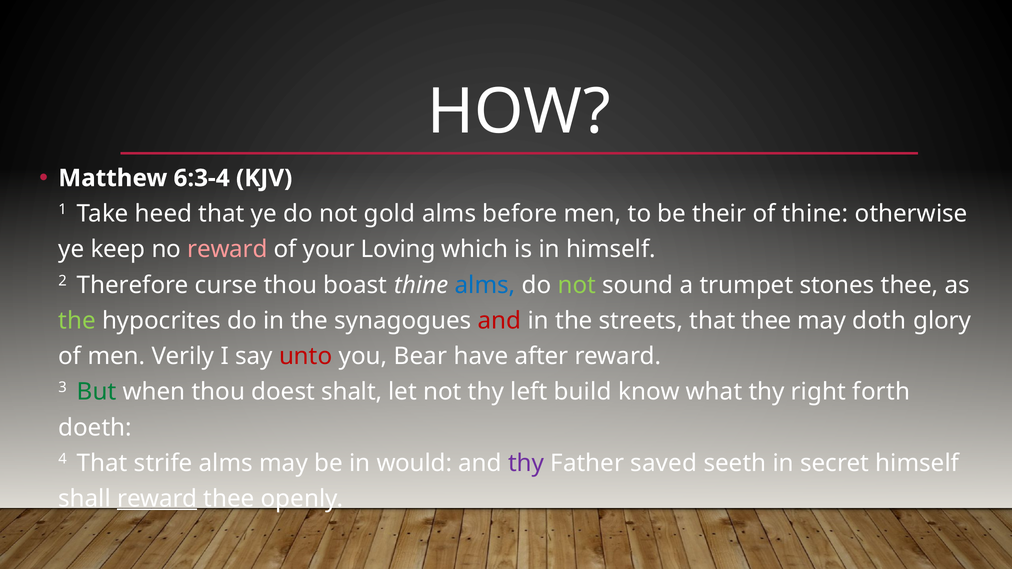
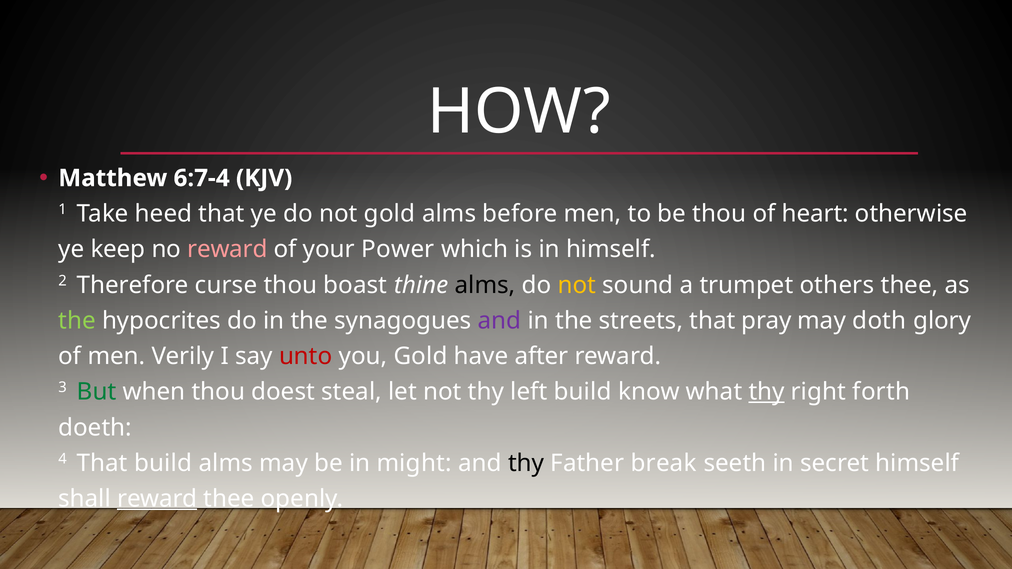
6:3-4: 6:3-4 -> 6:7-4
be their: their -> thou
of thine: thine -> heart
Loving: Loving -> Power
alms at (485, 285) colour: blue -> black
not at (577, 285) colour: light green -> yellow
stones: stones -> others
and at (500, 321) colour: red -> purple
that thee: thee -> pray
you Bear: Bear -> Gold
shalt: shalt -> steal
thy at (767, 392) underline: none -> present
That strife: strife -> build
would: would -> might
thy at (526, 463) colour: purple -> black
saved: saved -> break
